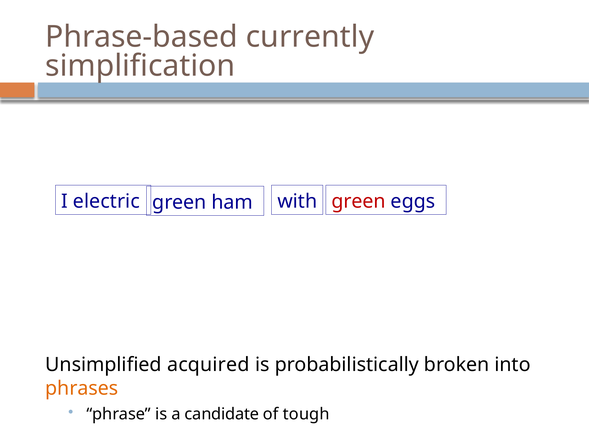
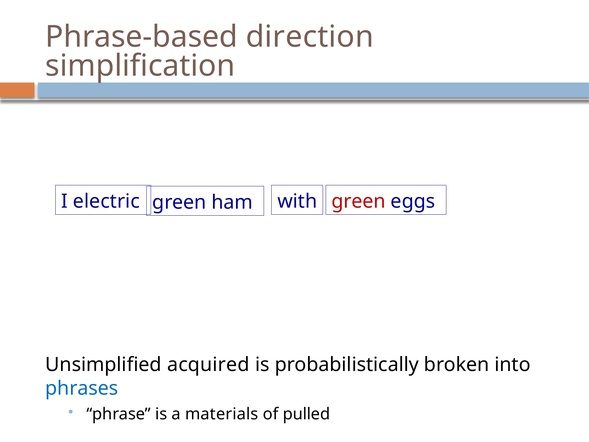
currently: currently -> direction
phrases colour: orange -> blue
candidate: candidate -> materials
tough: tough -> pulled
